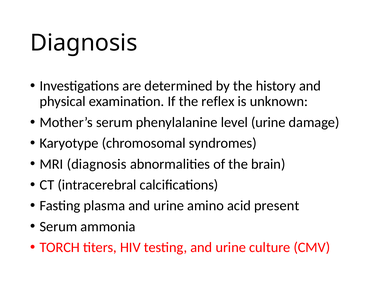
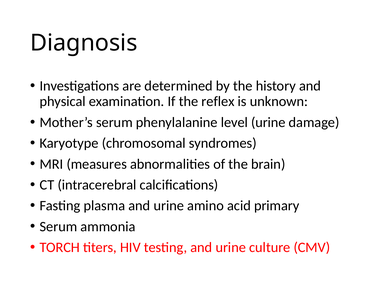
MRI diagnosis: diagnosis -> measures
present: present -> primary
